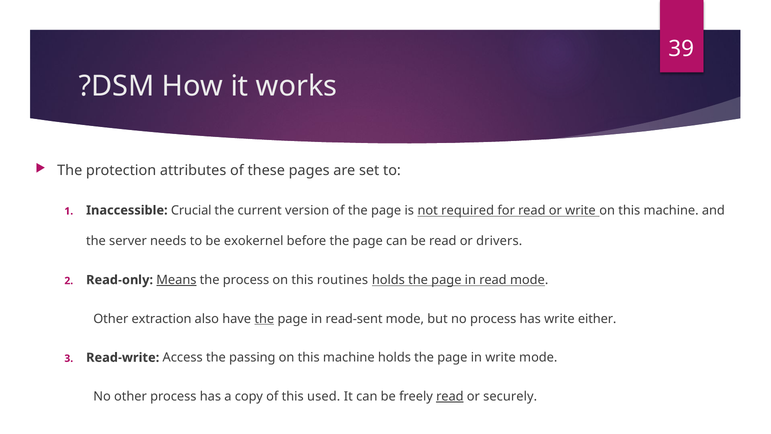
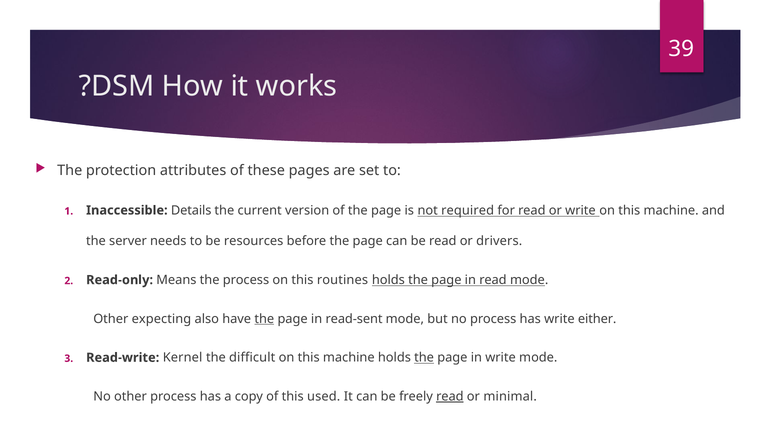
Crucial: Crucial -> Details
exokernel: exokernel -> resources
Means underline: present -> none
extraction: extraction -> expecting
Access: Access -> Kernel
passing: passing -> difficult
the at (424, 357) underline: none -> present
securely: securely -> minimal
